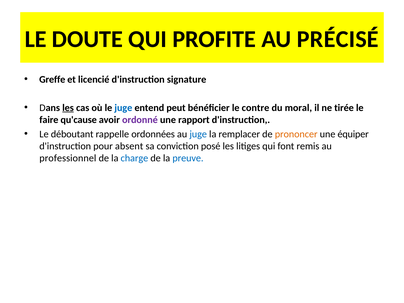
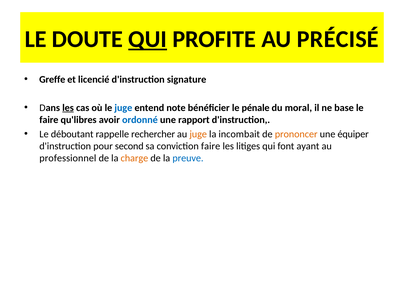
QUI at (148, 39) underline: none -> present
peut: peut -> note
contre: contre -> pénale
tirée: tirée -> base
qu'cause: qu'cause -> qu'libres
ordonné colour: purple -> blue
ordonnées: ordonnées -> rechercher
juge at (198, 134) colour: blue -> orange
remplacer: remplacer -> incombait
absent: absent -> second
conviction posé: posé -> faire
remis: remis -> ayant
charge colour: blue -> orange
